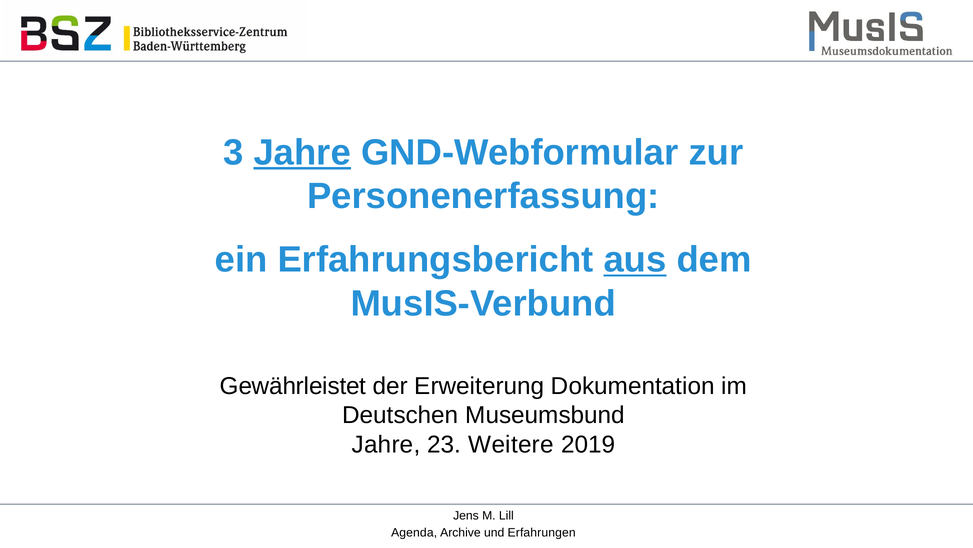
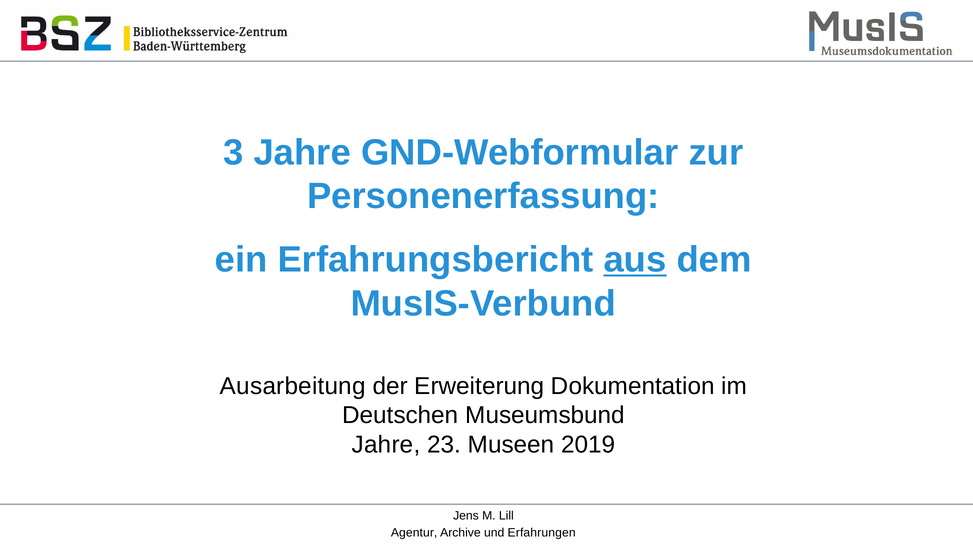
Jahre at (302, 152) underline: present -> none
Gewährleistet: Gewährleistet -> Ausarbeitung
Weitere: Weitere -> Museen
Agenda: Agenda -> Agentur
